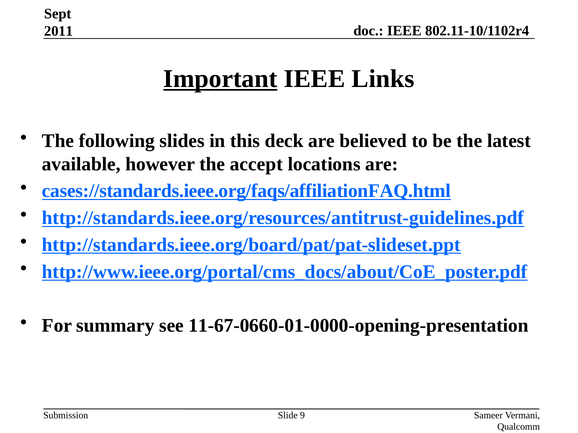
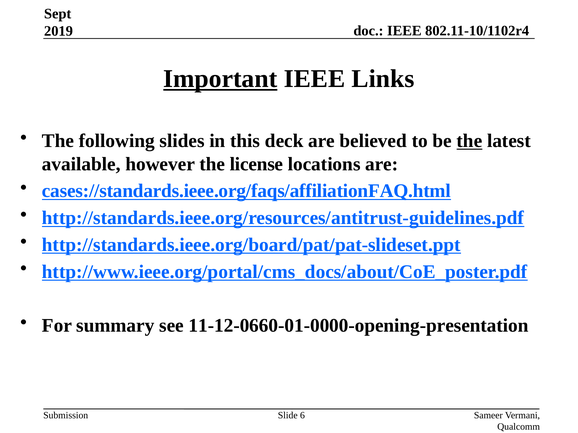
2011: 2011 -> 2019
the at (469, 141) underline: none -> present
accept: accept -> license
11-67-0660-01-0000-opening-presentation: 11-67-0660-01-0000-opening-presentation -> 11-12-0660-01-0000-opening-presentation
9: 9 -> 6
